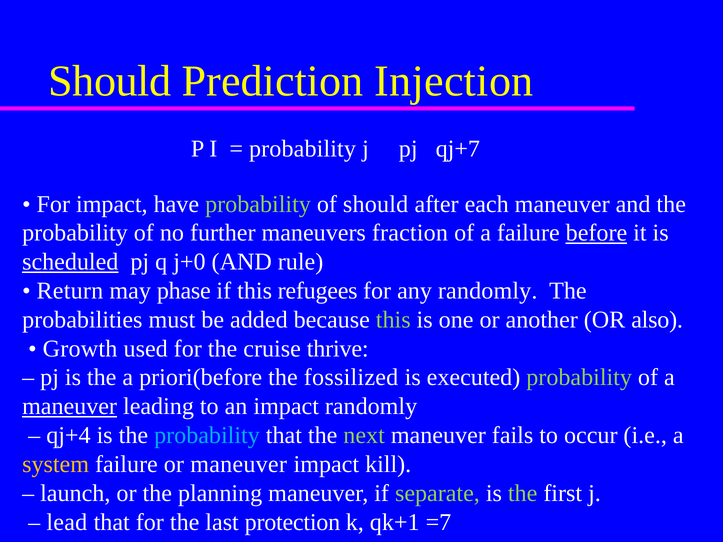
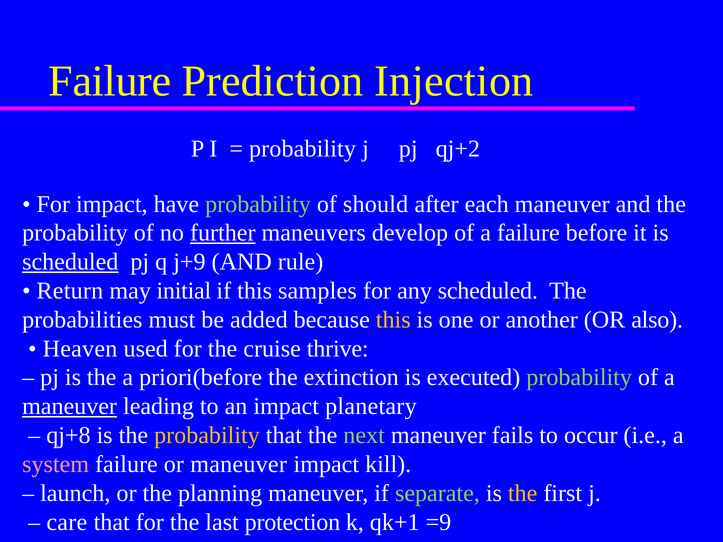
Should at (110, 81): Should -> Failure
qj+7: qj+7 -> qj+2
further underline: none -> present
fraction: fraction -> develop
before underline: present -> none
j+0: j+0 -> j+9
phase: phase -> initial
refugees: refugees -> samples
any randomly: randomly -> scheduled
this at (393, 320) colour: light green -> yellow
Growth: Growth -> Heaven
fossilized: fossilized -> extinction
impact randomly: randomly -> planetary
qj+4: qj+4 -> qj+8
probability at (207, 436) colour: light blue -> yellow
system colour: yellow -> pink
the at (523, 493) colour: light green -> yellow
lead: lead -> care
=7: =7 -> =9
